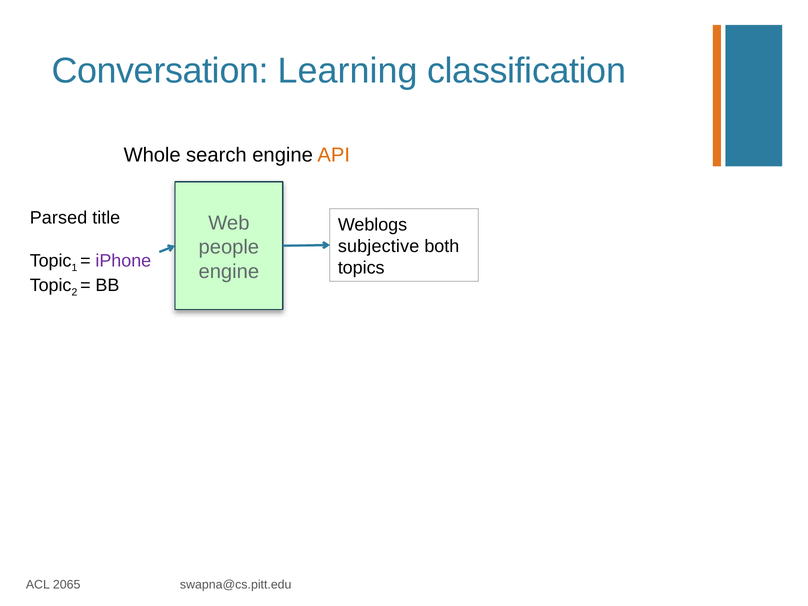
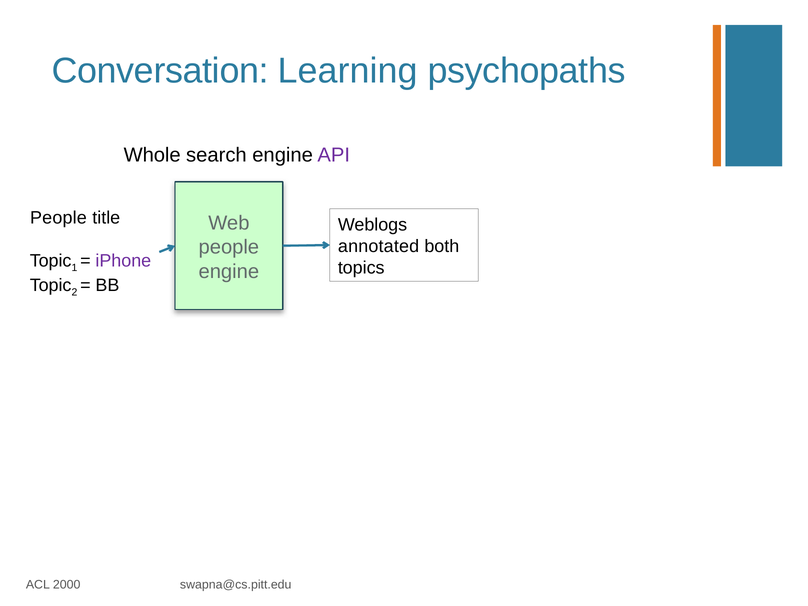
classification: classification -> psychopaths
API colour: orange -> purple
Parsed at (59, 218): Parsed -> People
subjective: subjective -> annotated
2065: 2065 -> 2000
